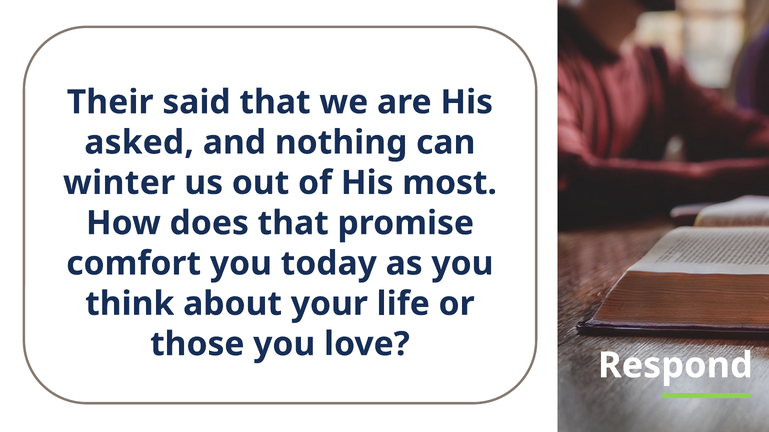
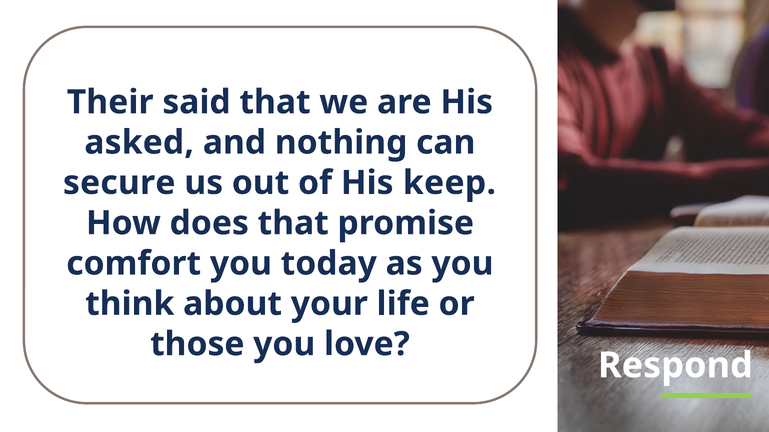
winter: winter -> secure
most: most -> keep
